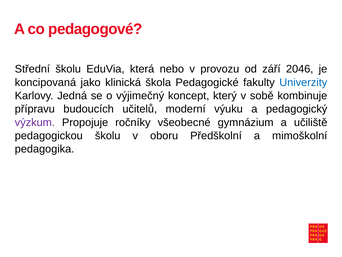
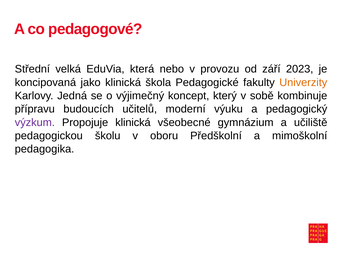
Střední školu: školu -> velká
2046: 2046 -> 2023
Univerzity colour: blue -> orange
Propojuje ročníky: ročníky -> klinická
